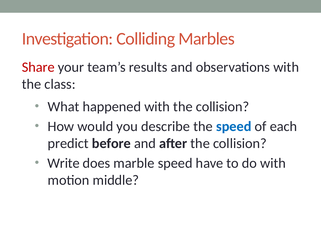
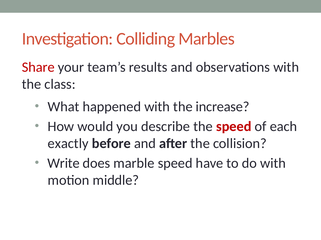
with the collision: collision -> increase
speed at (234, 127) colour: blue -> red
predict: predict -> exactly
